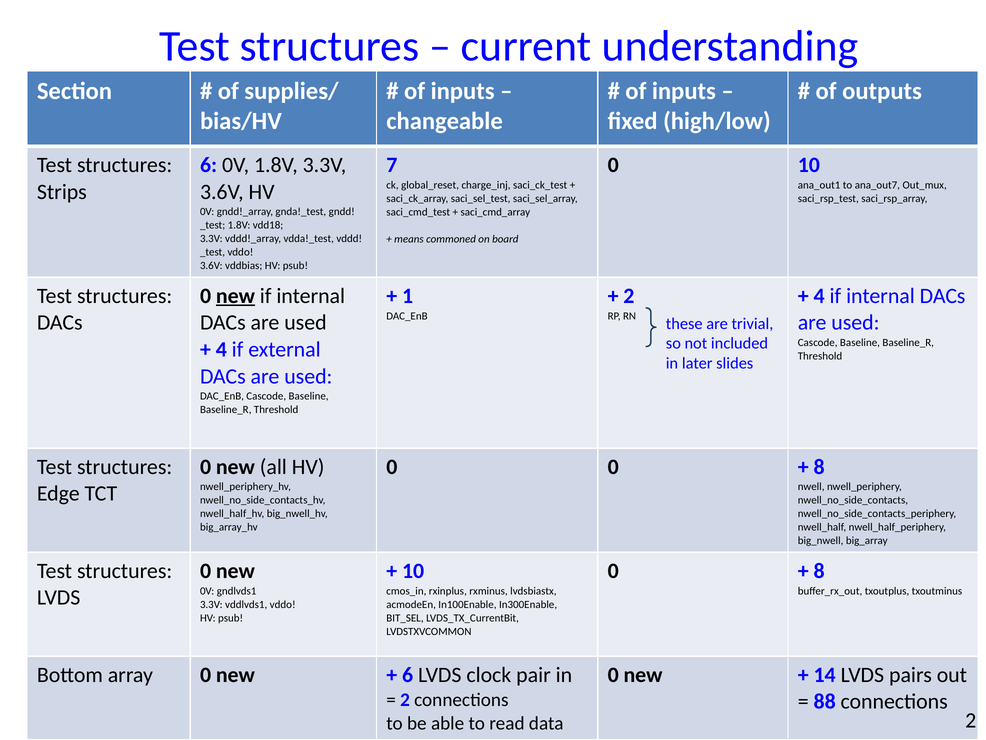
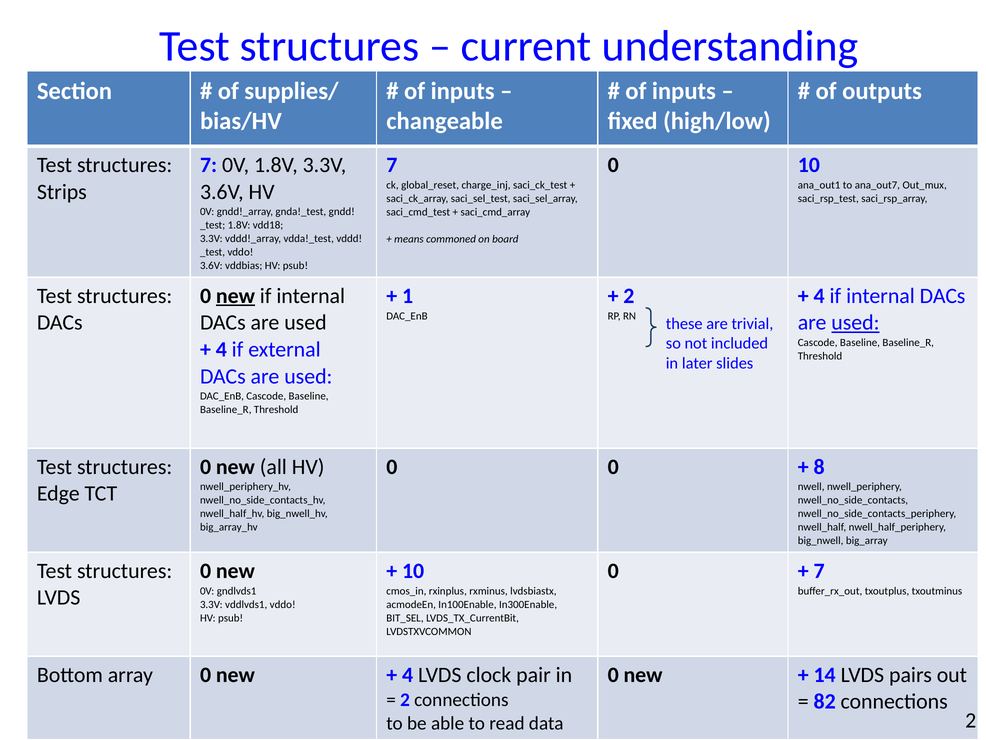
6 at (209, 165): 6 -> 7
used at (855, 323) underline: none -> present
8 at (819, 571): 8 -> 7
6 at (408, 674): 6 -> 4
88: 88 -> 82
